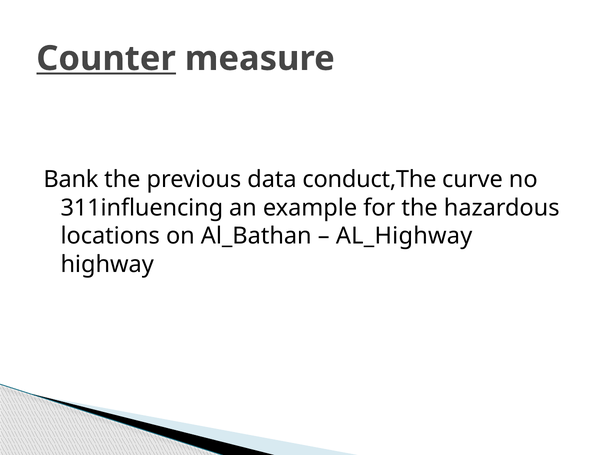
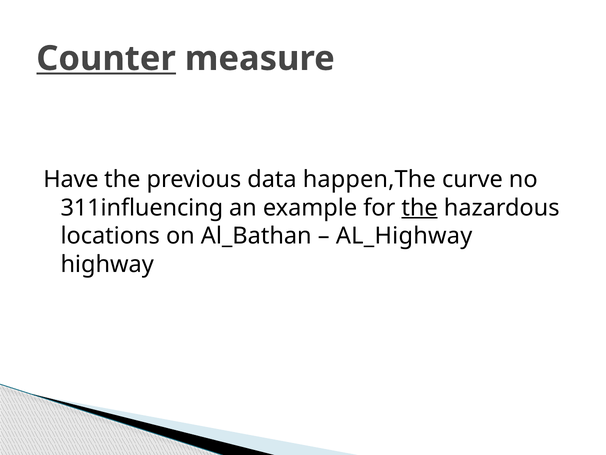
Bank: Bank -> Have
conduct,The: conduct,The -> happen,The
the at (420, 208) underline: none -> present
